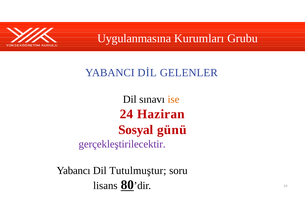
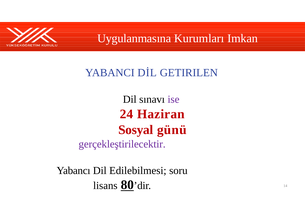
Grubu: Grubu -> Imkan
GELENLER: GELENLER -> GETIRILEN
ise colour: orange -> purple
Tutulmuştur: Tutulmuştur -> Edilebilmesi
